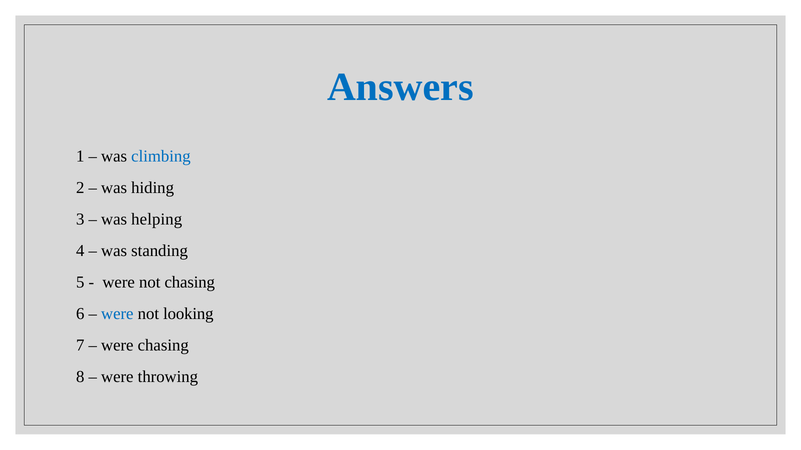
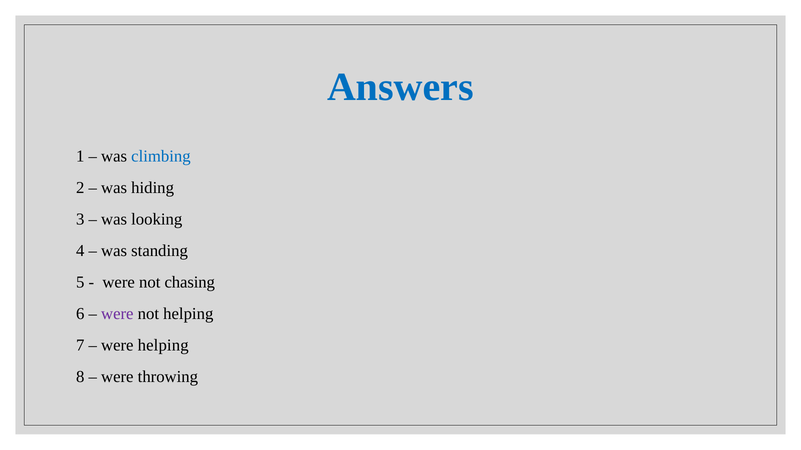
helping: helping -> looking
were at (117, 314) colour: blue -> purple
not looking: looking -> helping
were chasing: chasing -> helping
